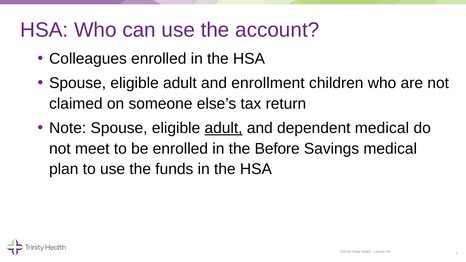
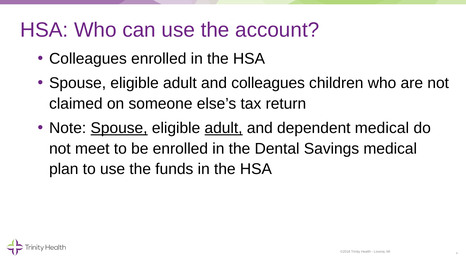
and enrollment: enrollment -> colleagues
Spouse at (119, 128) underline: none -> present
Before: Before -> Dental
